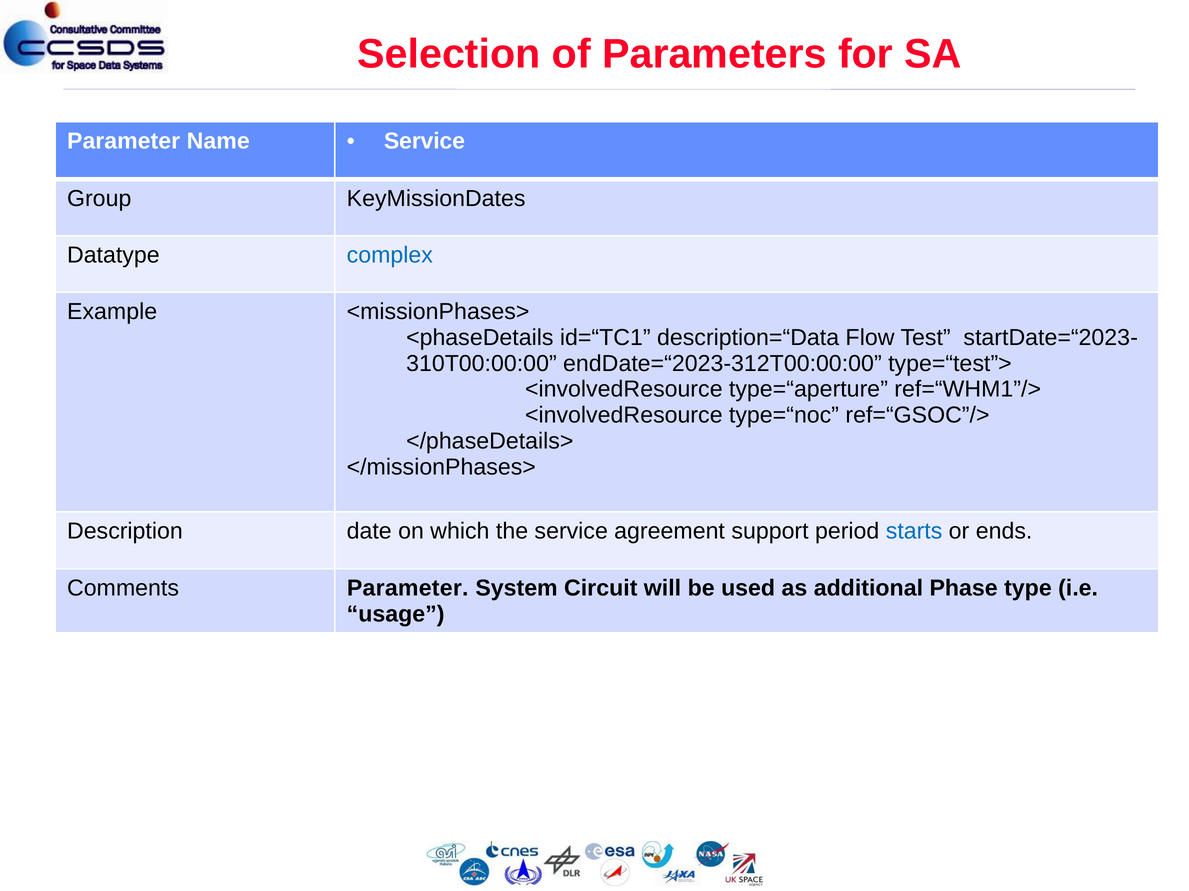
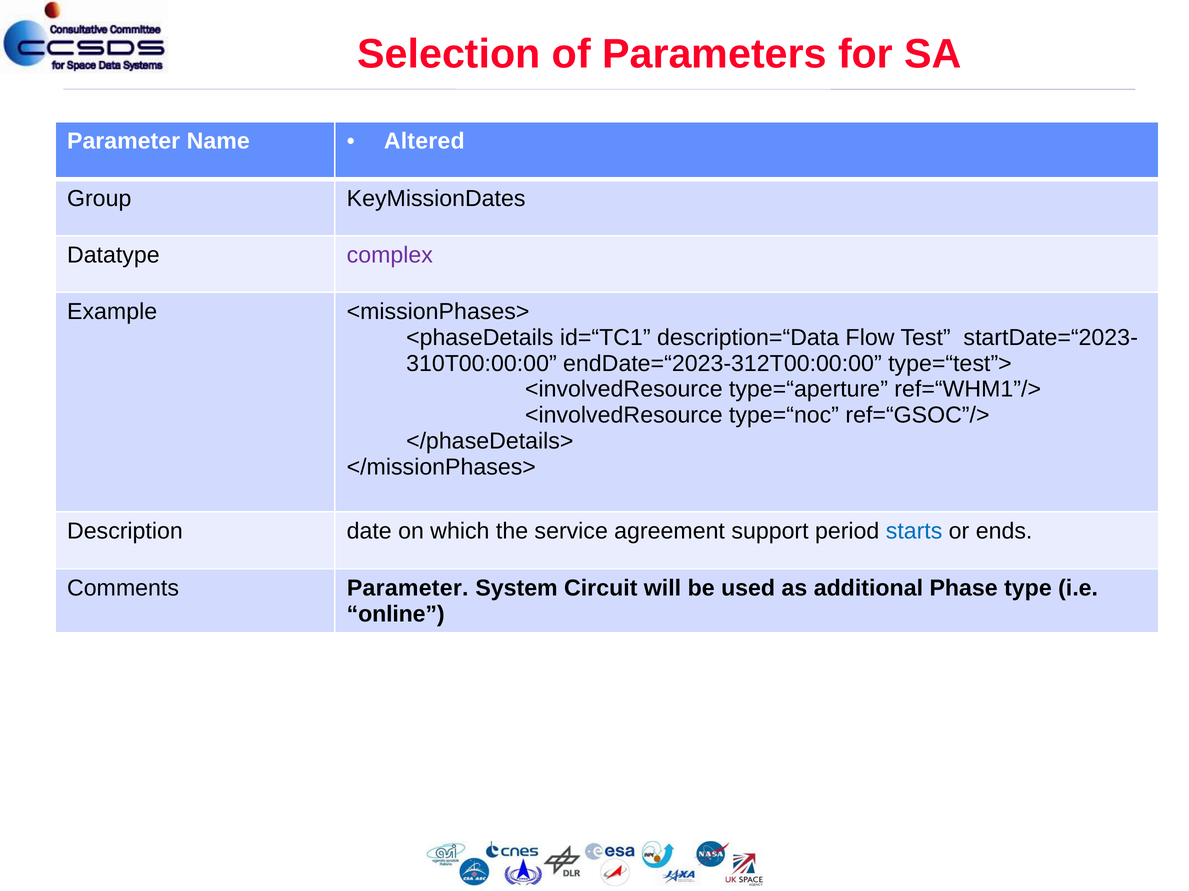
Service at (424, 141): Service -> Altered
complex colour: blue -> purple
usage: usage -> online
